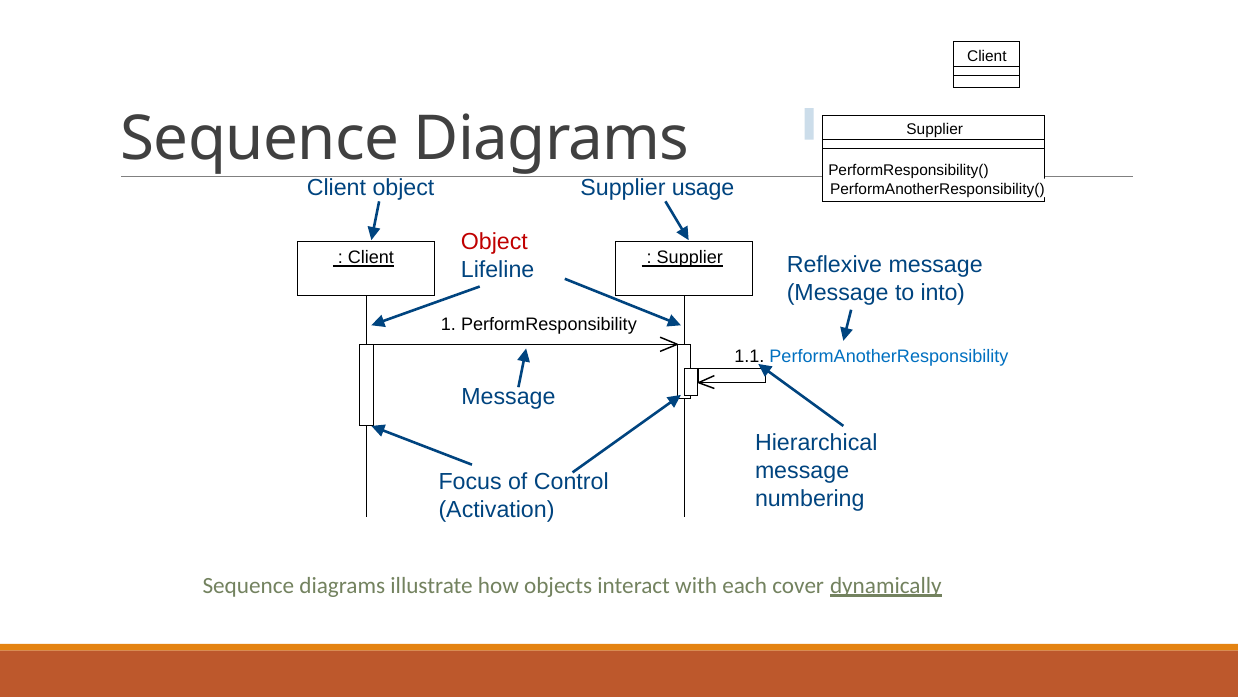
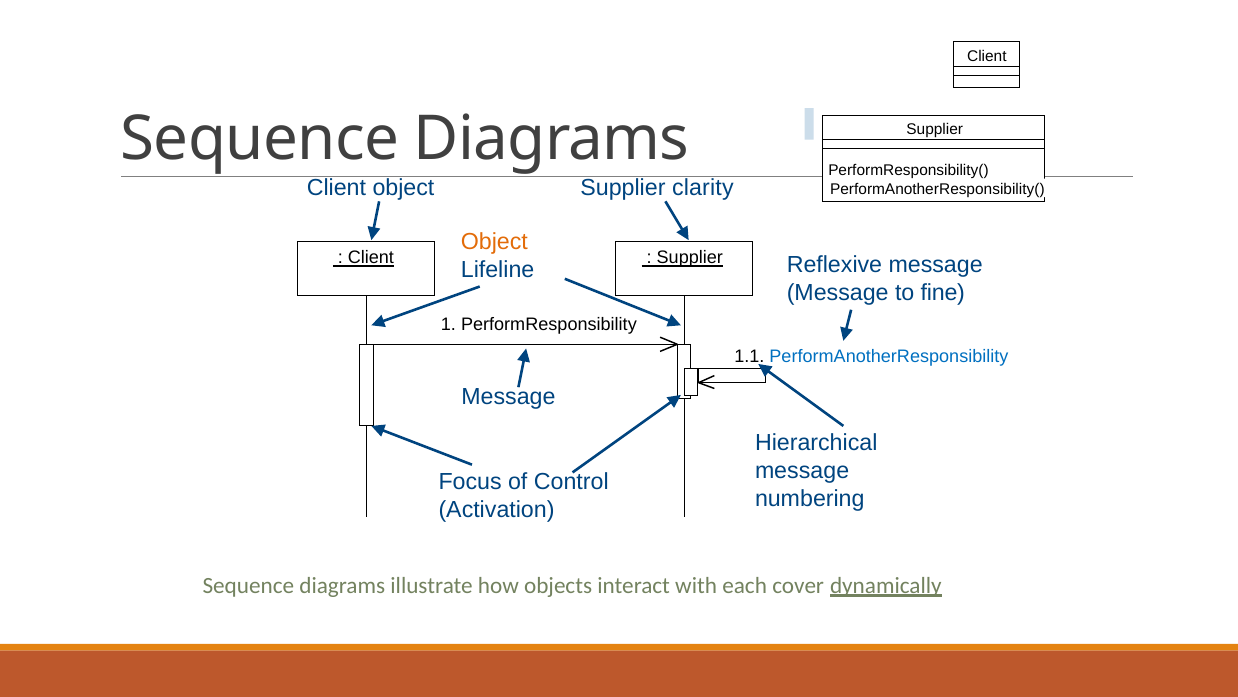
usage: usage -> clarity
Object at (494, 242) colour: red -> orange
into: into -> fine
